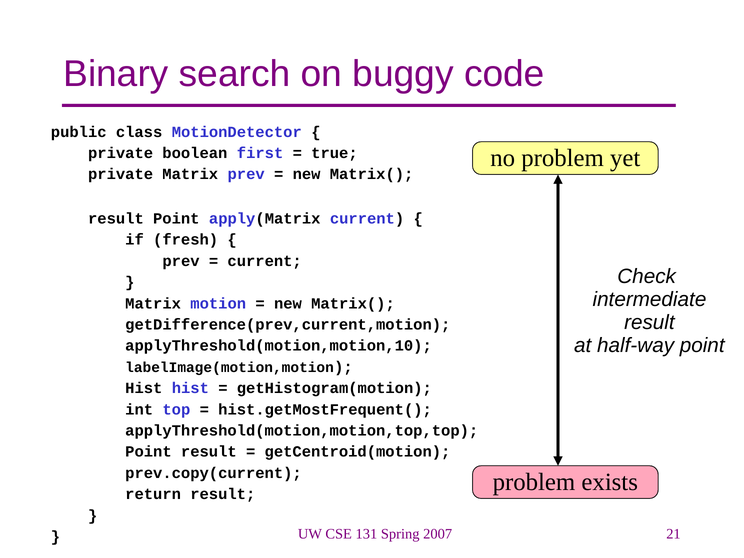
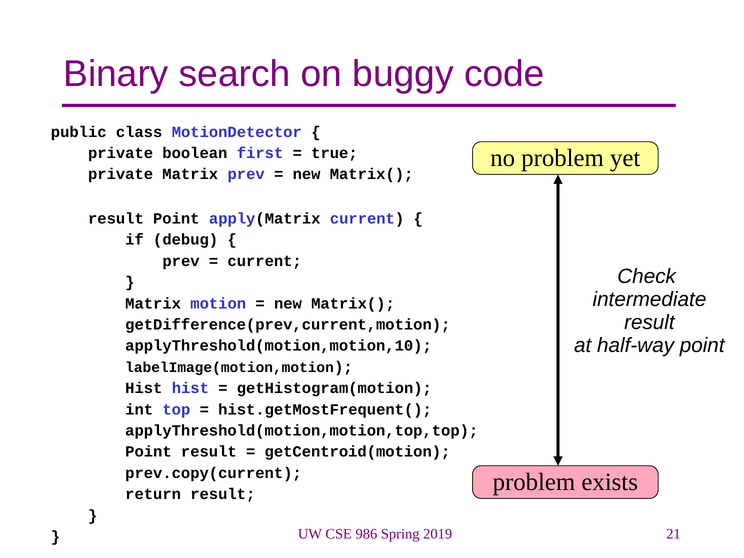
fresh: fresh -> debug
131: 131 -> 986
2007: 2007 -> 2019
